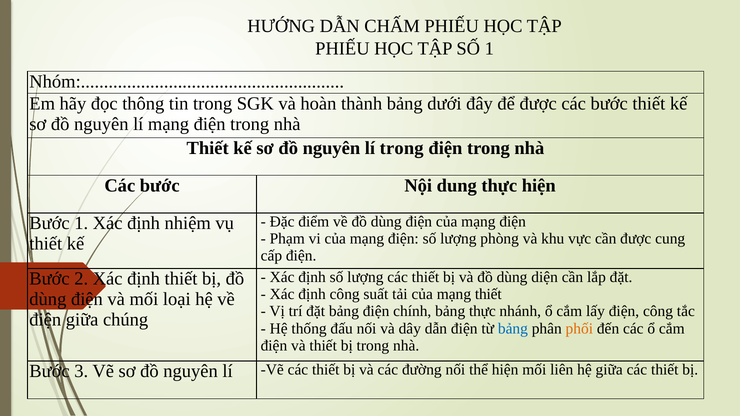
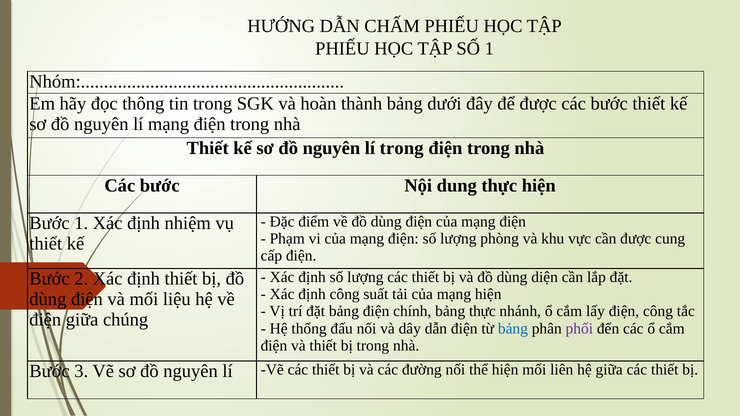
mạng thiết: thiết -> hiện
loại: loại -> liệu
phối colour: orange -> purple
